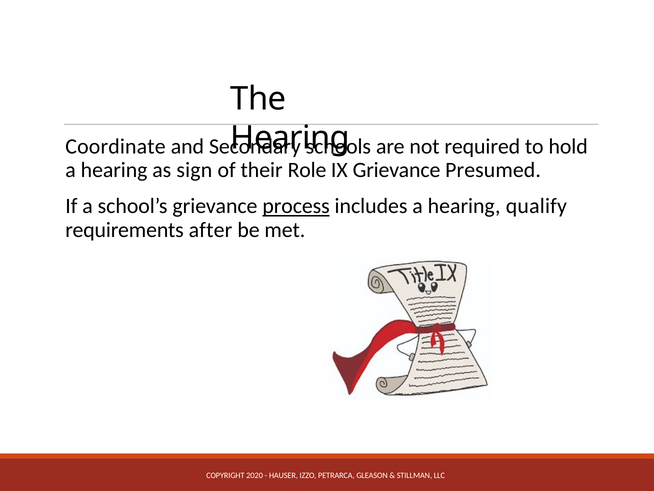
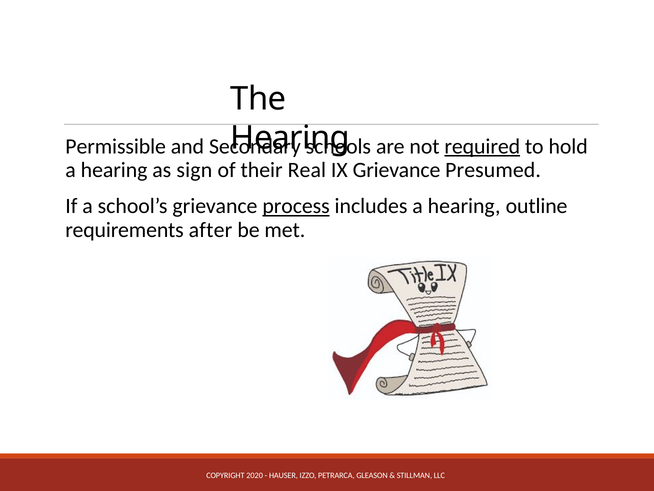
Coordinate: Coordinate -> Permissible
required underline: none -> present
Role: Role -> Real
qualify: qualify -> outline
